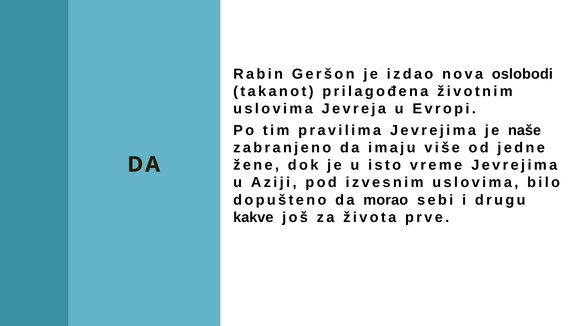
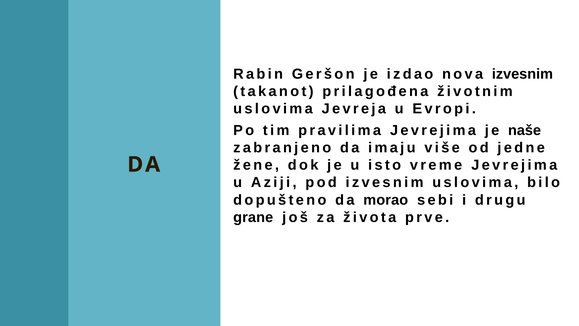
nova oslobodi: oslobodi -> izvesnim
kakve: kakve -> grane
